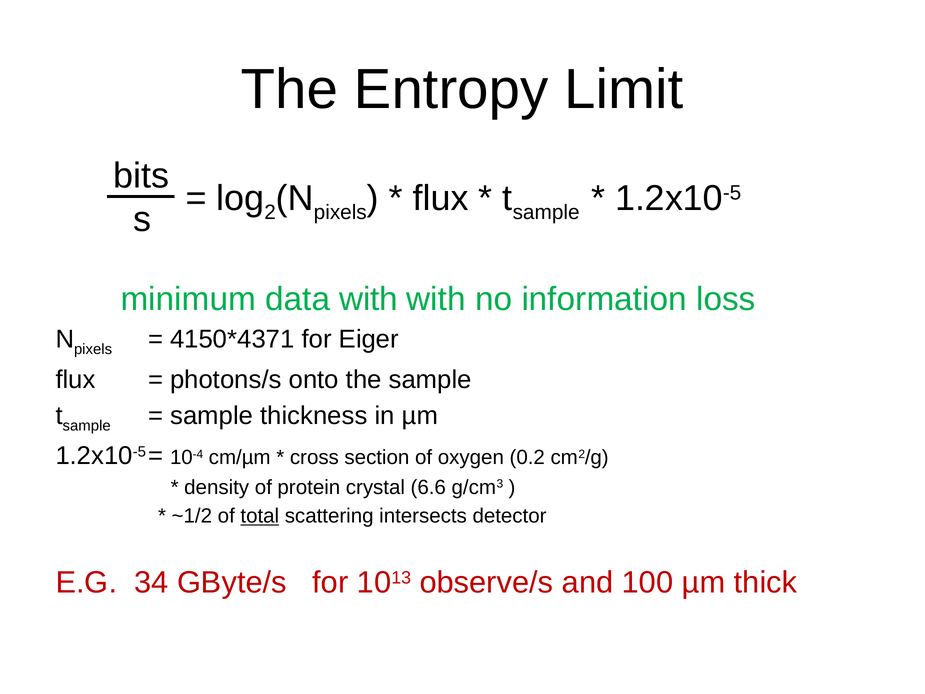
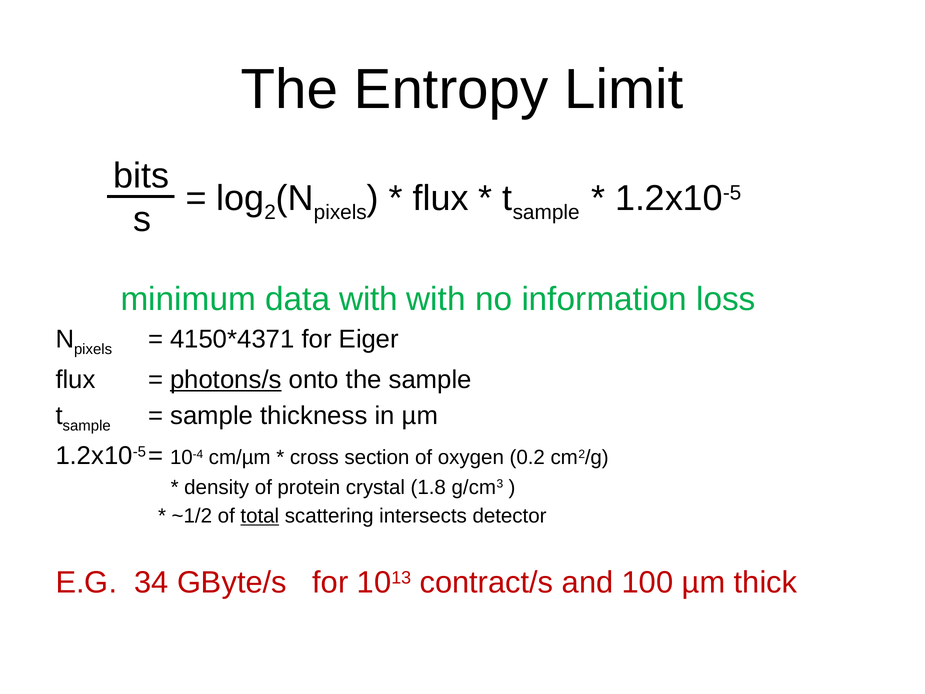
photons/s underline: none -> present
6.6: 6.6 -> 1.8
observe/s: observe/s -> contract/s
